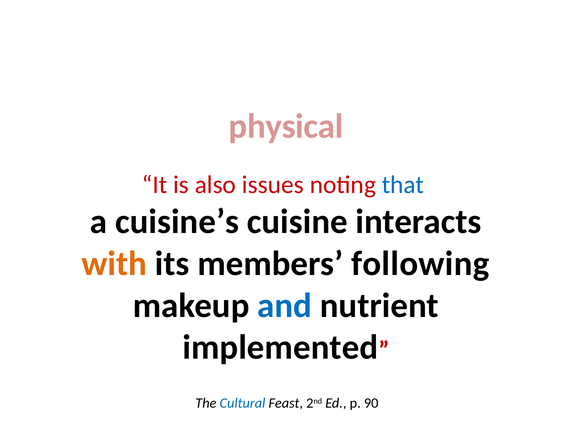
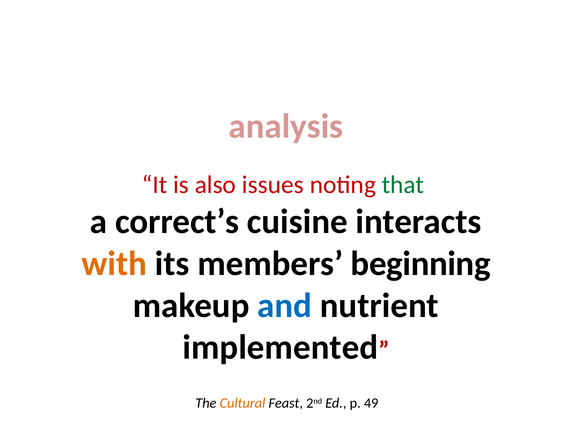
physical: physical -> analysis
that colour: blue -> green
cuisine’s: cuisine’s -> correct’s
following: following -> beginning
Cultural colour: blue -> orange
90: 90 -> 49
